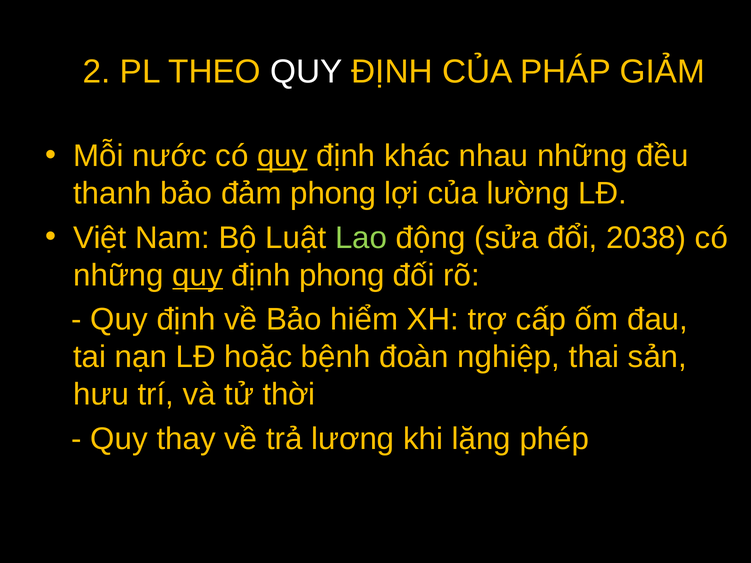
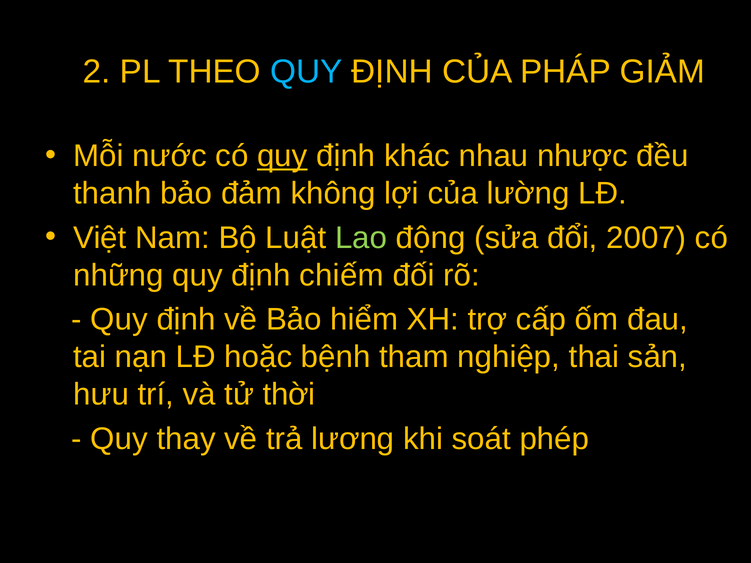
QUY at (306, 72) colour: white -> light blue
nhau những: những -> nhược
đảm phong: phong -> không
2038: 2038 -> 2007
quy at (198, 275) underline: present -> none
định phong: phong -> chiếm
đoàn: đoàn -> tham
lặng: lặng -> soát
